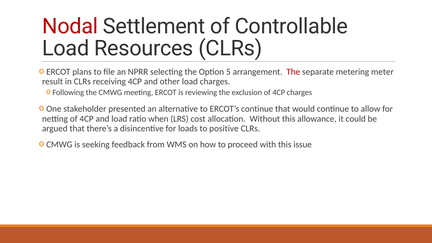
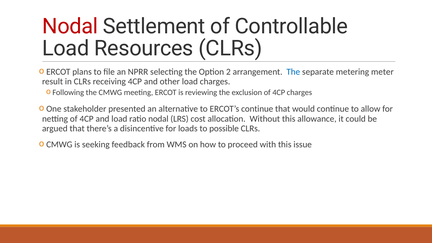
5: 5 -> 2
The at (293, 72) colour: red -> blue
ratio when: when -> nodal
positive: positive -> possible
